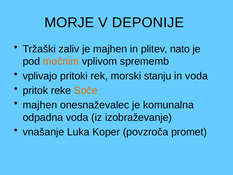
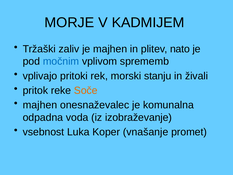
DEPONIJE: DEPONIJE -> KADMIJEM
močnim colour: orange -> blue
in voda: voda -> živali
vnašanje: vnašanje -> vsebnost
povzroča: povzroča -> vnašanje
